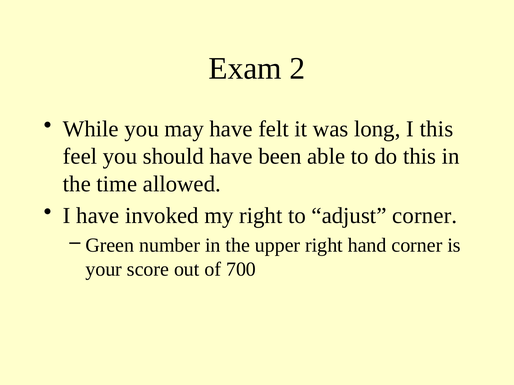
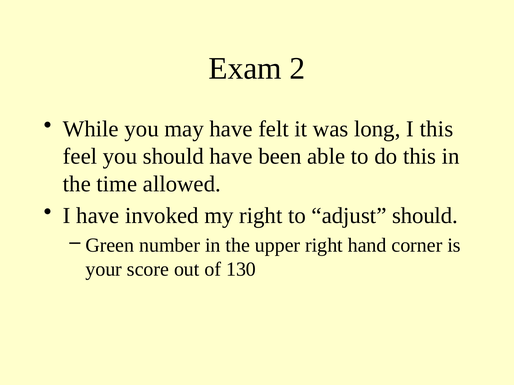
adjust corner: corner -> should
700: 700 -> 130
